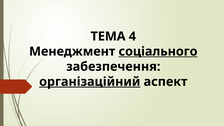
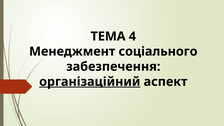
соціального underline: present -> none
